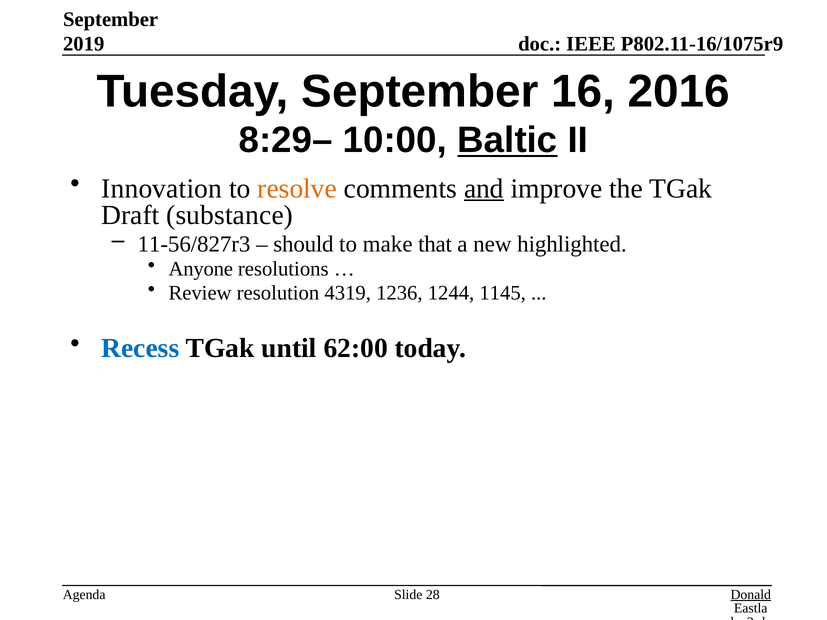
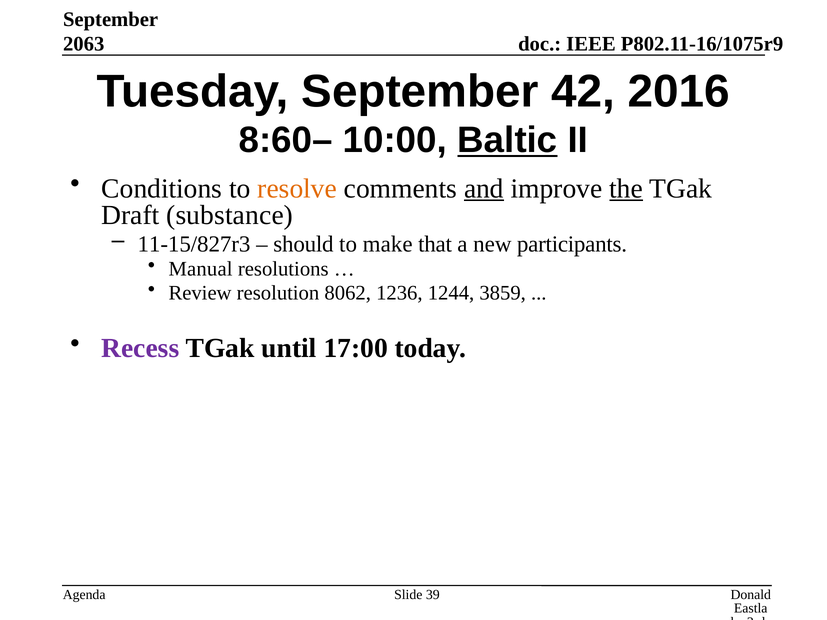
2019: 2019 -> 2063
16: 16 -> 42
8:29–: 8:29– -> 8:60–
Innovation: Innovation -> Conditions
the underline: none -> present
11-56/827r3: 11-56/827r3 -> 11-15/827r3
highlighted: highlighted -> participants
Anyone: Anyone -> Manual
4319: 4319 -> 8062
1145: 1145 -> 3859
Recess colour: blue -> purple
62:00: 62:00 -> 17:00
Donald underline: present -> none
28: 28 -> 39
